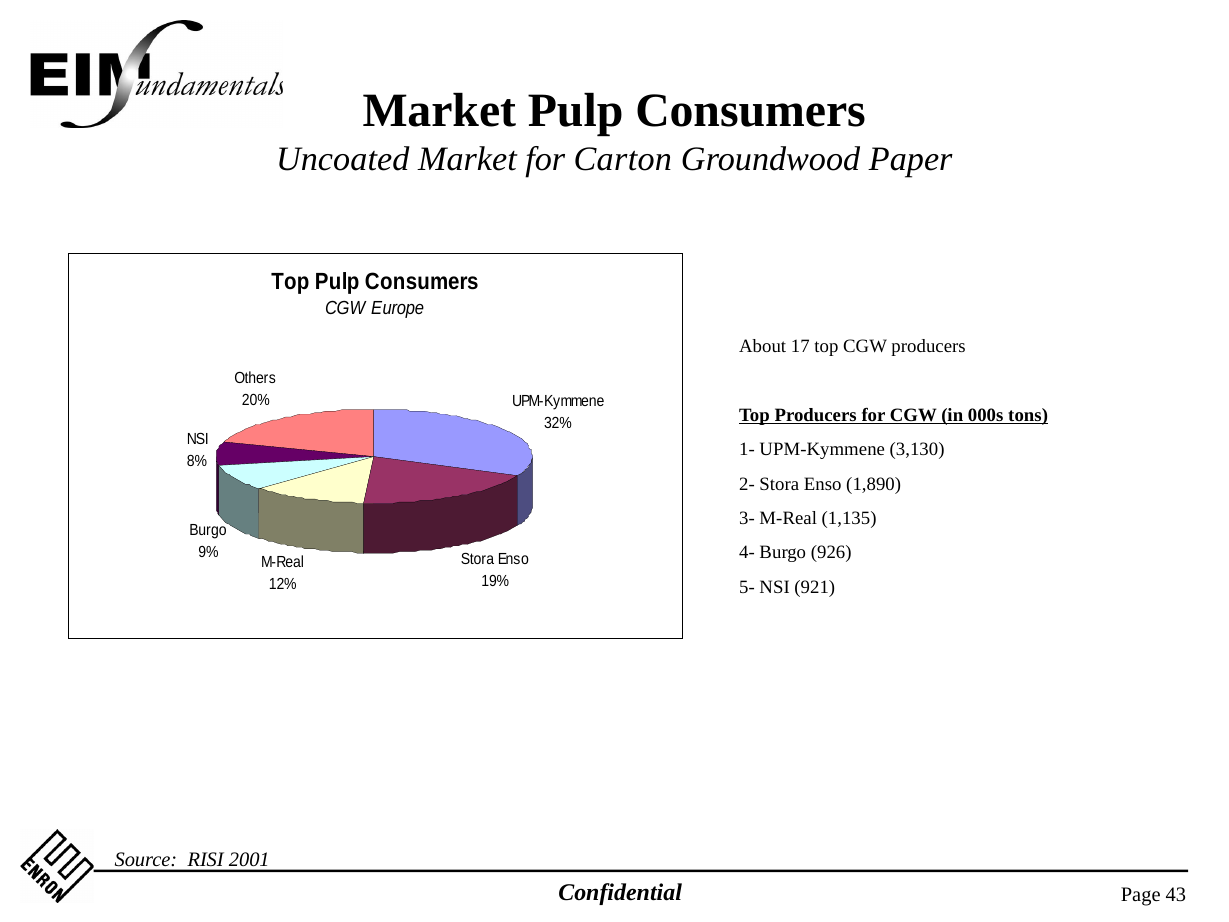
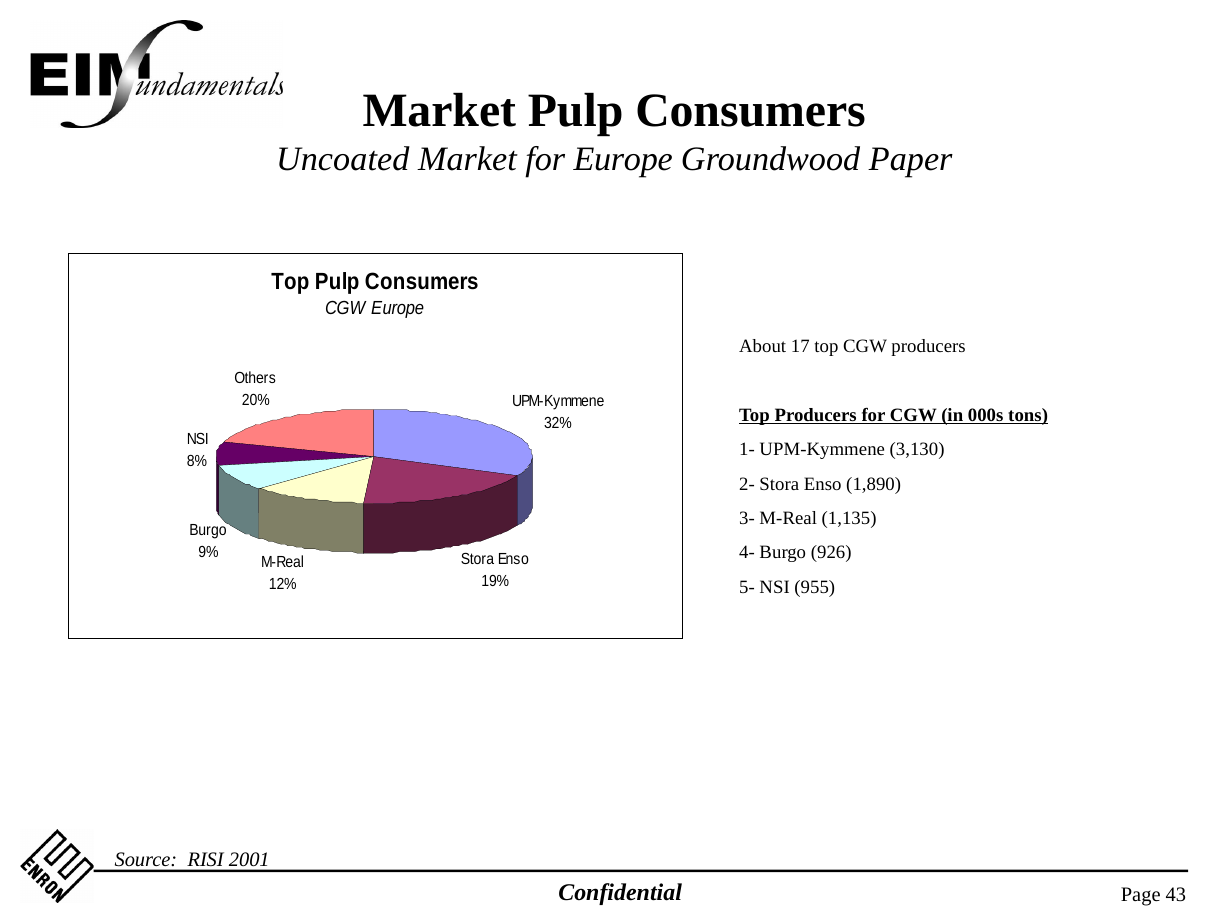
for Carton: Carton -> Europe
921: 921 -> 955
